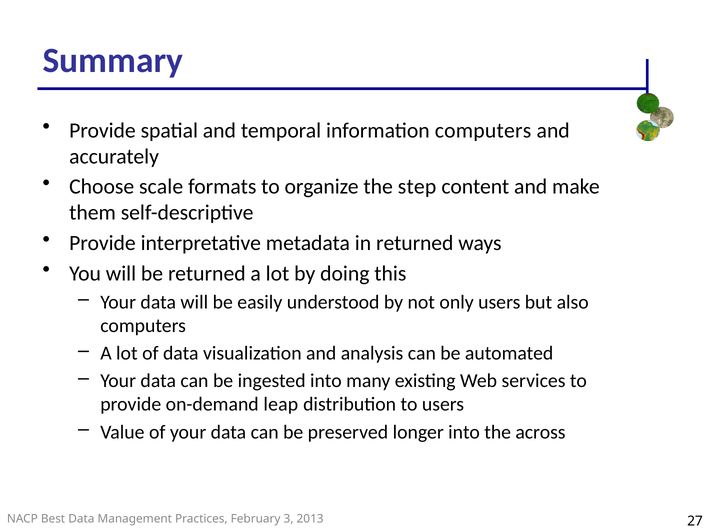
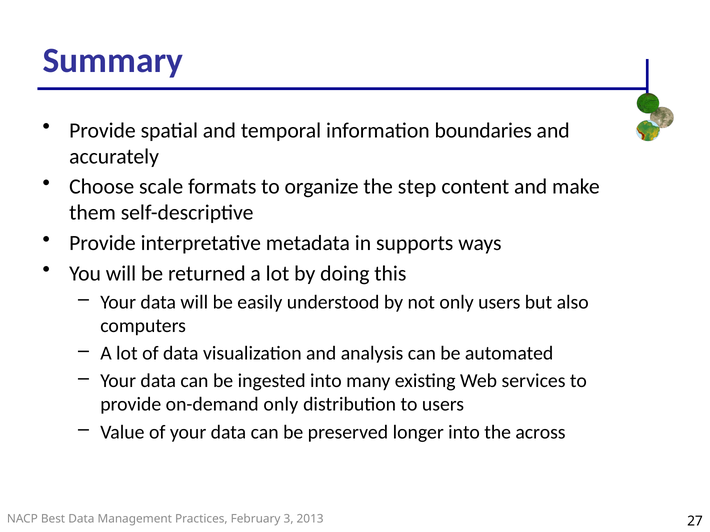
information computers: computers -> boundaries
in returned: returned -> supports
on-demand leap: leap -> only
